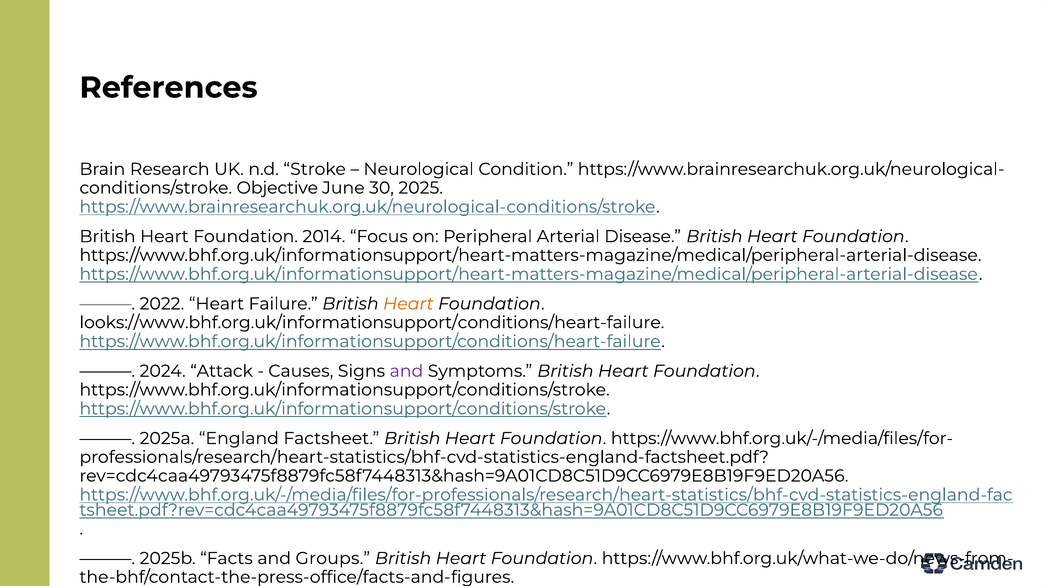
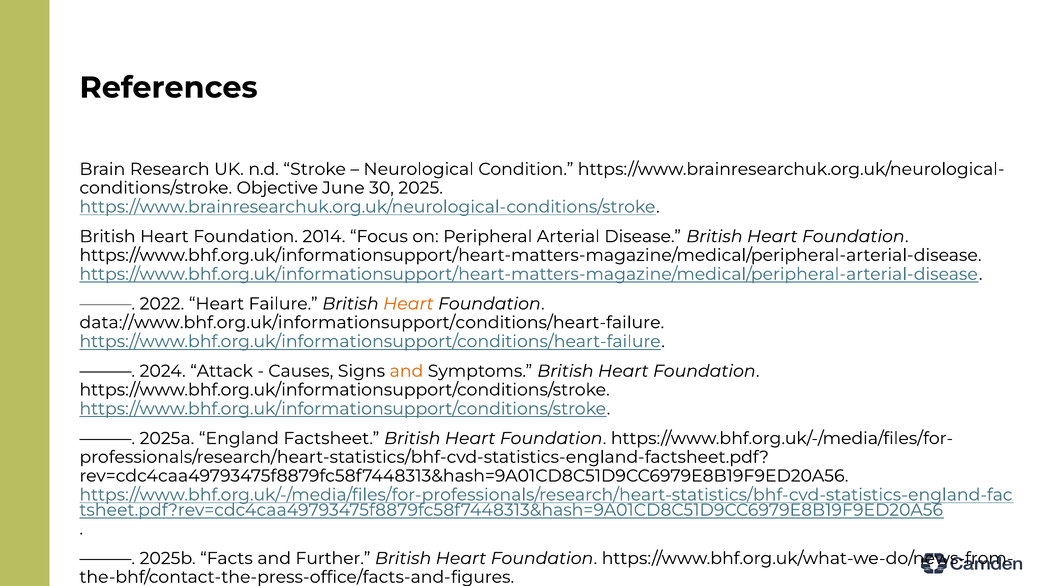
looks://www.bhf.org.uk/informationsupport/conditions/heart-failure: looks://www.bhf.org.uk/informationsupport/conditions/heart-failure -> data://www.bhf.org.uk/informationsupport/conditions/heart-failure
and at (406, 371) colour: purple -> orange
Groups: Groups -> Further
